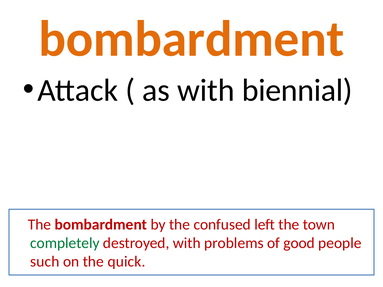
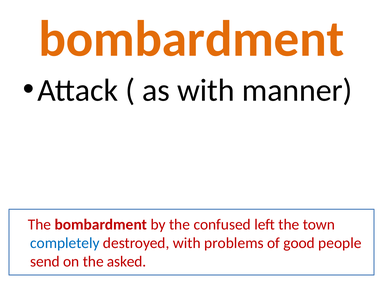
biennial: biennial -> manner
completely colour: green -> blue
such: such -> send
quick: quick -> asked
